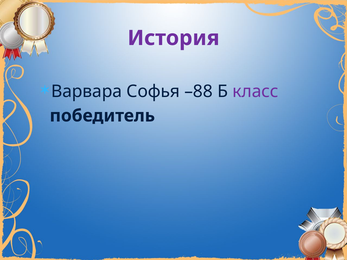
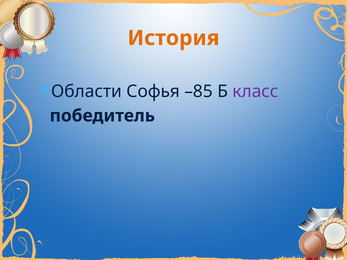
История colour: purple -> orange
Варвара: Варвара -> Области
–88: –88 -> –85
